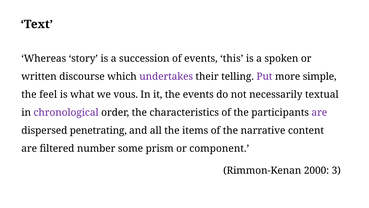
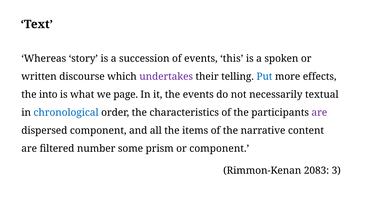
Put colour: purple -> blue
simple: simple -> effects
feel: feel -> into
vous: vous -> page
chronological colour: purple -> blue
dispersed penetrating: penetrating -> component
2000: 2000 -> 2083
